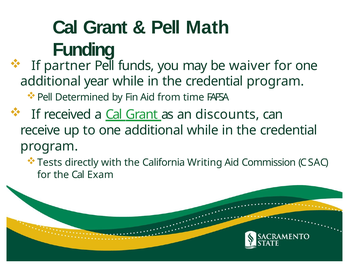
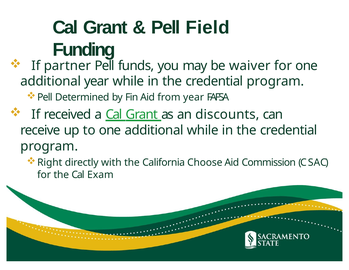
Math: Math -> Field
from time: time -> year
Tests: Tests -> Right
Writing: Writing -> Choose
